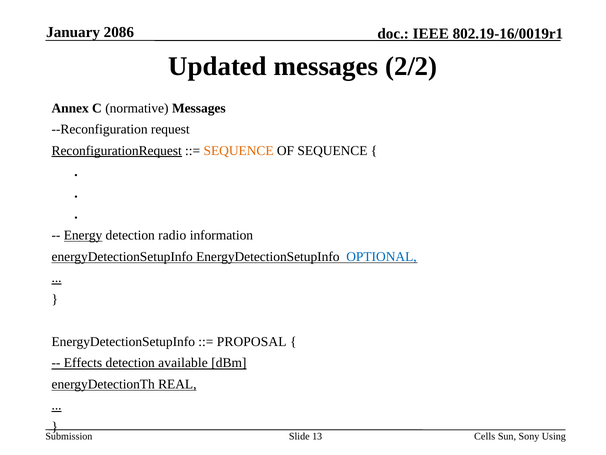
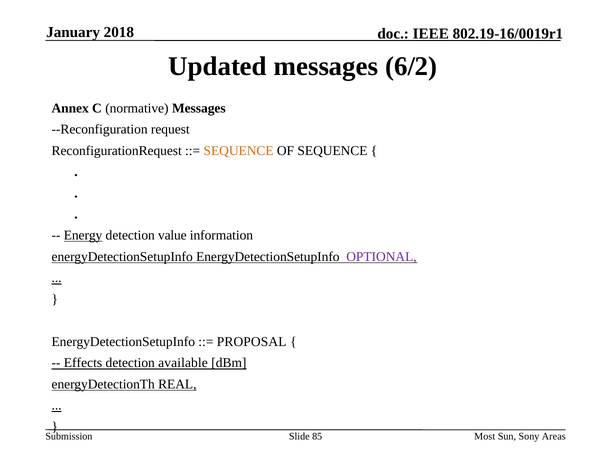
2086: 2086 -> 2018
2/2: 2/2 -> 6/2
ReconfigurationRequest underline: present -> none
radio: radio -> value
OPTIONAL colour: blue -> purple
13: 13 -> 85
Cells: Cells -> Most
Using: Using -> Areas
